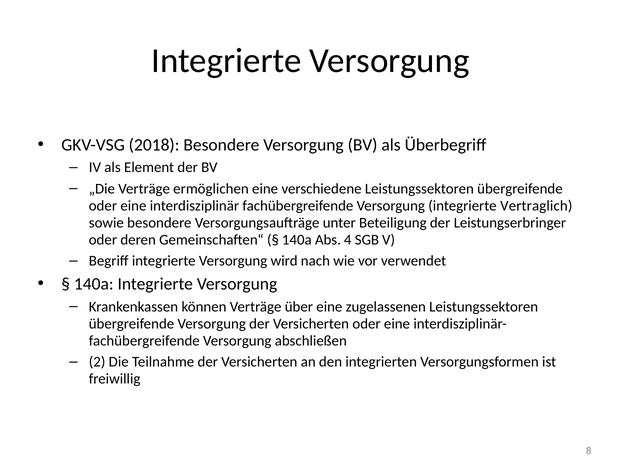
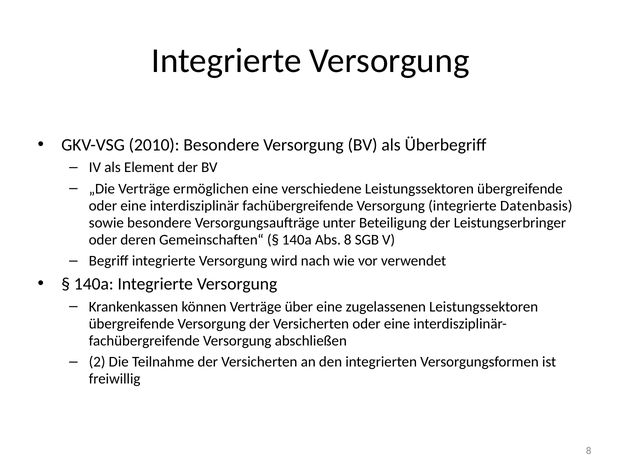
2018: 2018 -> 2010
Vertraglich: Vertraglich -> Datenbasis
Abs 4: 4 -> 8
